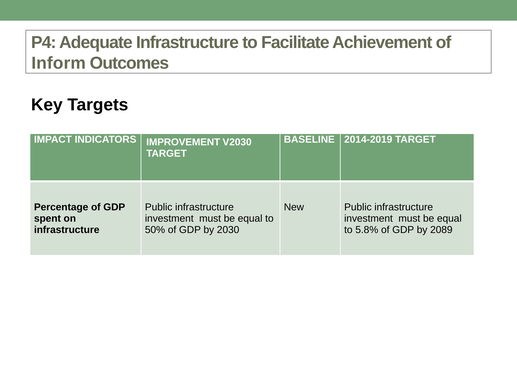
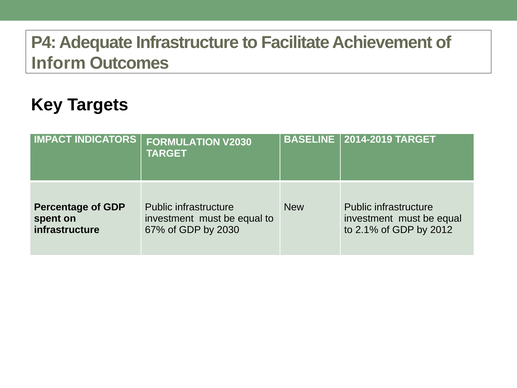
IMPROVEMENT: IMPROVEMENT -> FORMULATION
50%: 50% -> 67%
5.8%: 5.8% -> 2.1%
2089: 2089 -> 2012
